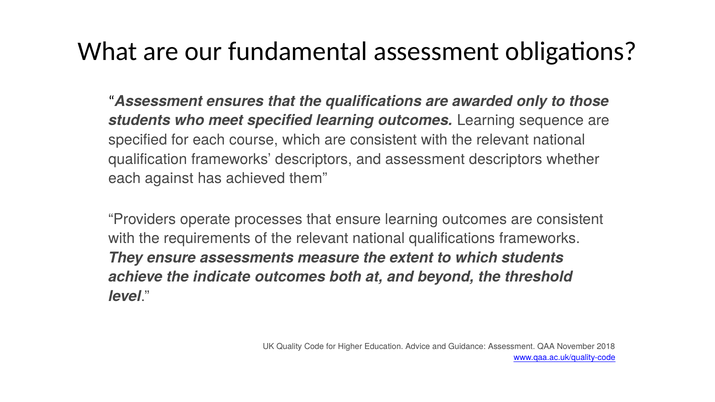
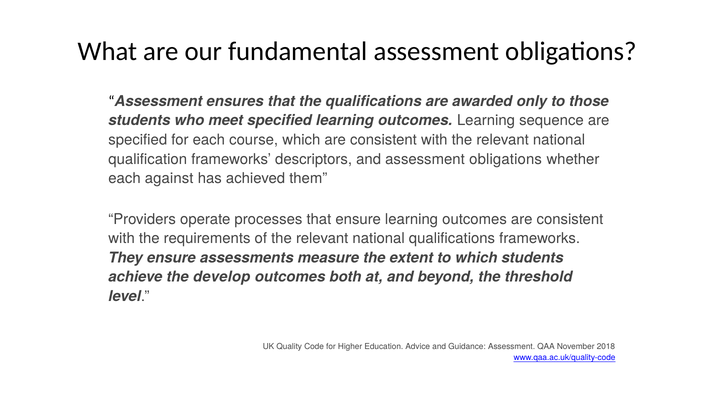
and assessment descriptors: descriptors -> obligations
indicate: indicate -> develop
